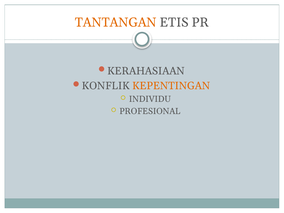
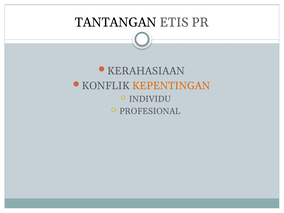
TANTANGAN colour: orange -> black
